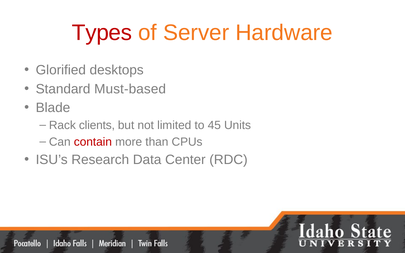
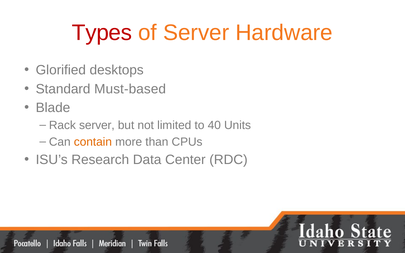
Rack clients: clients -> server
45: 45 -> 40
contain colour: red -> orange
